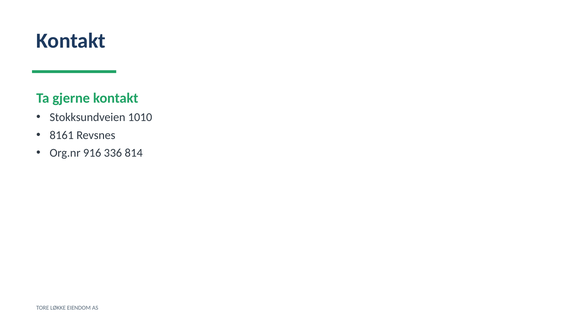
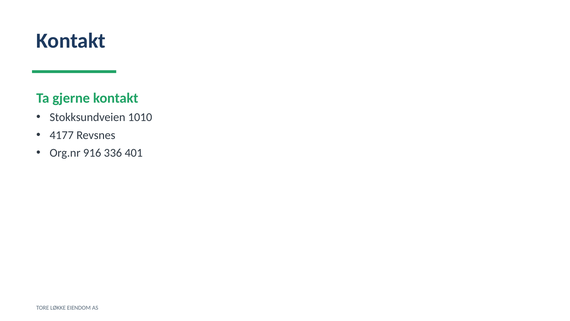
8161: 8161 -> 4177
814: 814 -> 401
